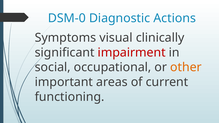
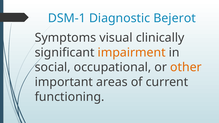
DSM-0: DSM-0 -> DSM-1
Actions: Actions -> Bejerot
impairment colour: red -> orange
